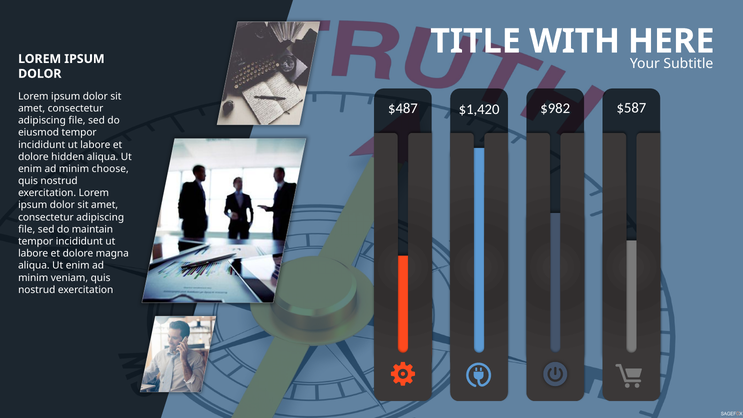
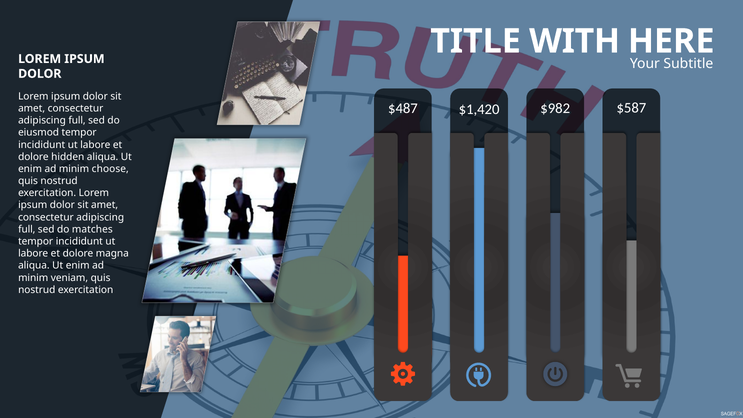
file at (77, 121): file -> full
file at (27, 229): file -> full
maintain: maintain -> matches
